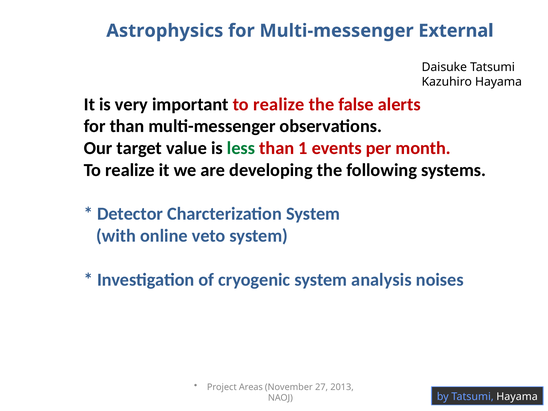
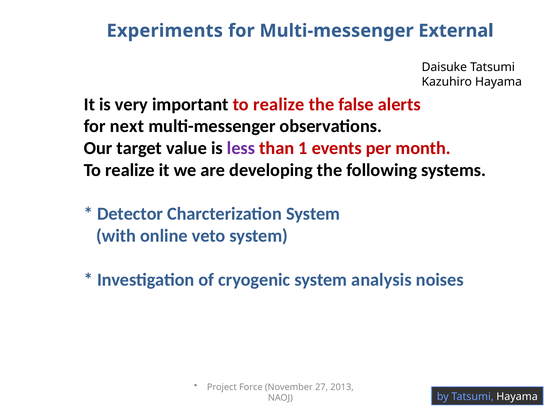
Astrophysics: Astrophysics -> Experiments
for than: than -> next
less colour: green -> purple
Areas: Areas -> Force
